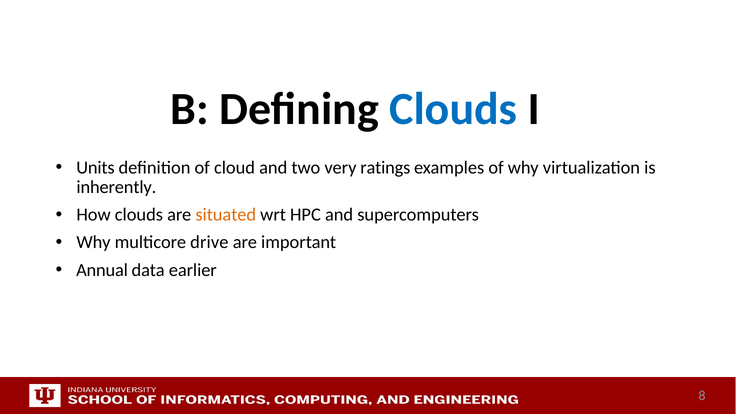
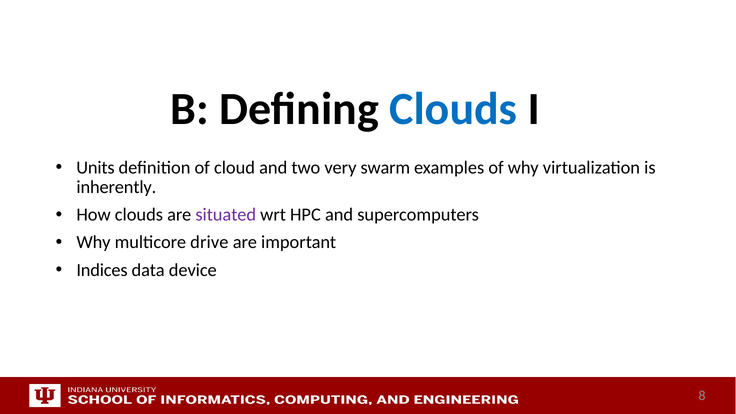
ratings: ratings -> swarm
situated colour: orange -> purple
Annual: Annual -> Indices
earlier: earlier -> device
